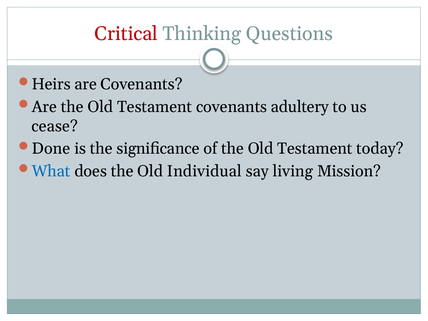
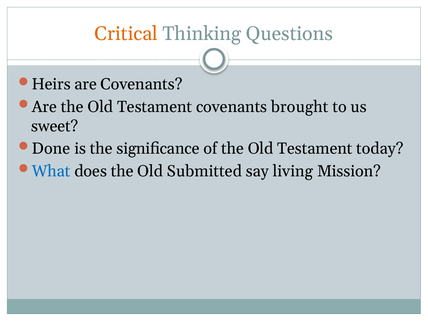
Critical colour: red -> orange
adultery: adultery -> brought
cease: cease -> sweet
Individual: Individual -> Submitted
